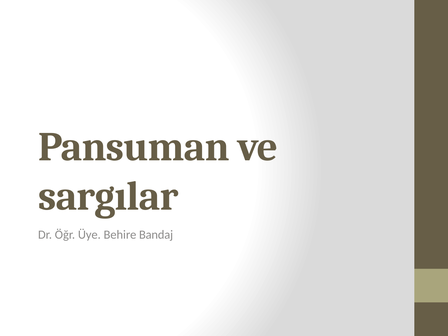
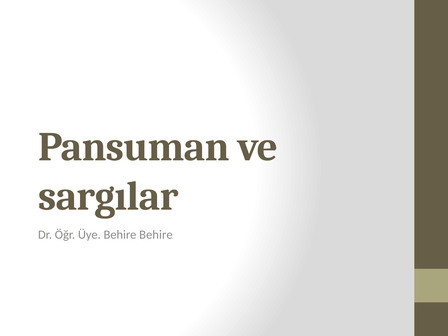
Behire Bandaj: Bandaj -> Behire
